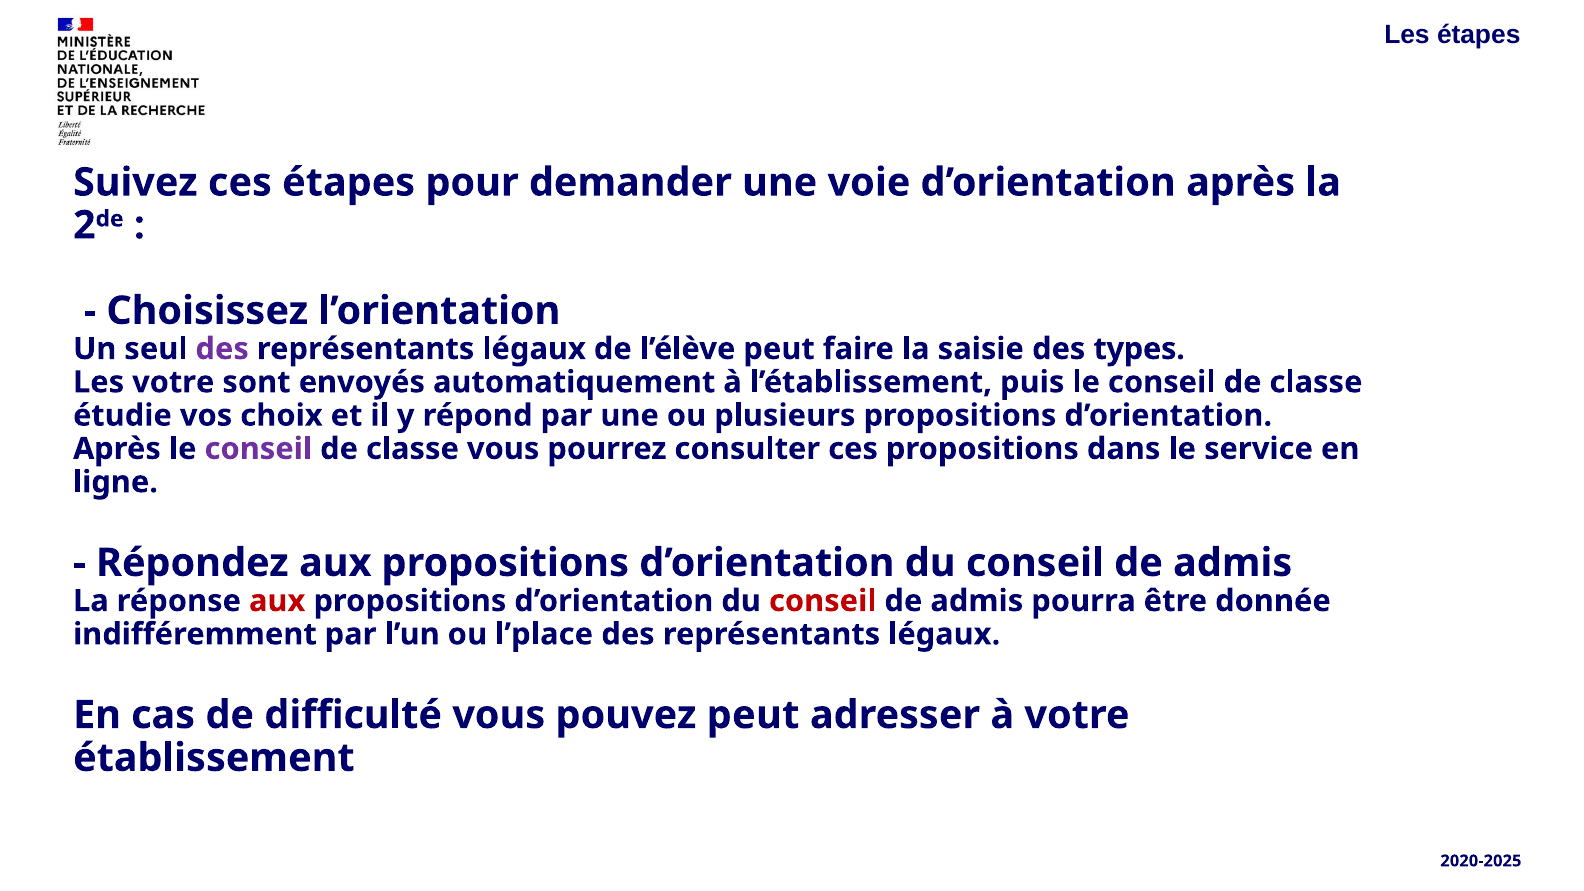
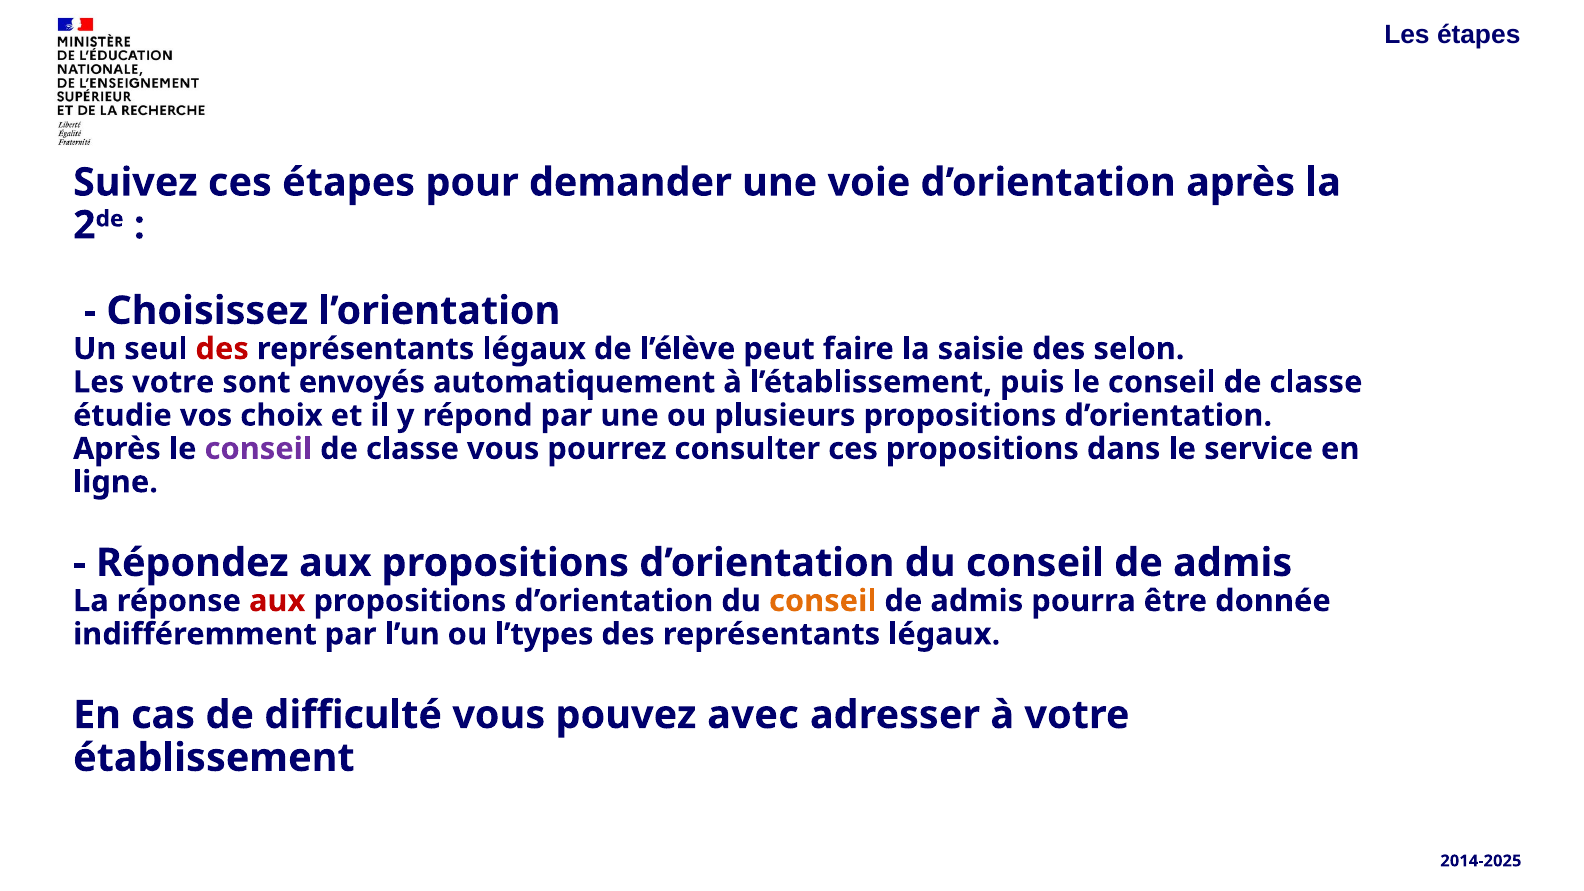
des at (222, 349) colour: purple -> red
types: types -> selon
conseil at (823, 601) colour: red -> orange
l’place: l’place -> l’types
pouvez peut: peut -> avec
2020-2025: 2020-2025 -> 2014-2025
